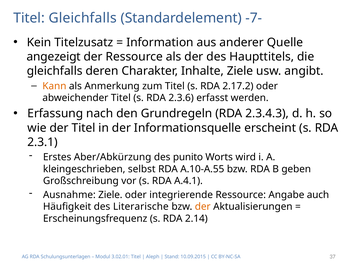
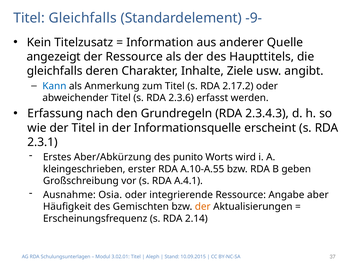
-7-: -7- -> -9-
Kann colour: orange -> blue
selbst: selbst -> erster
Ausnahme Ziele: Ziele -> Osia
auch: auch -> aber
Literarische: Literarische -> Gemischten
